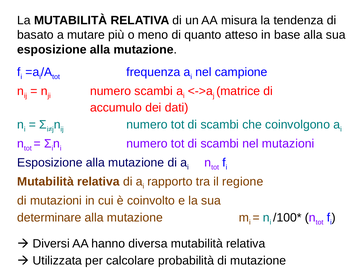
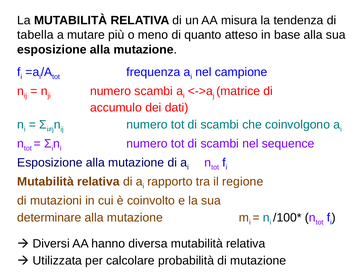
basato: basato -> tabella
nel mutazioni: mutazioni -> sequence
